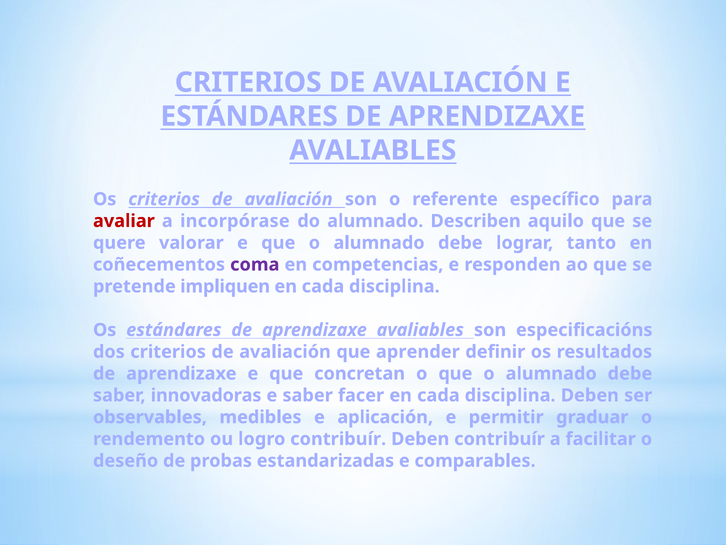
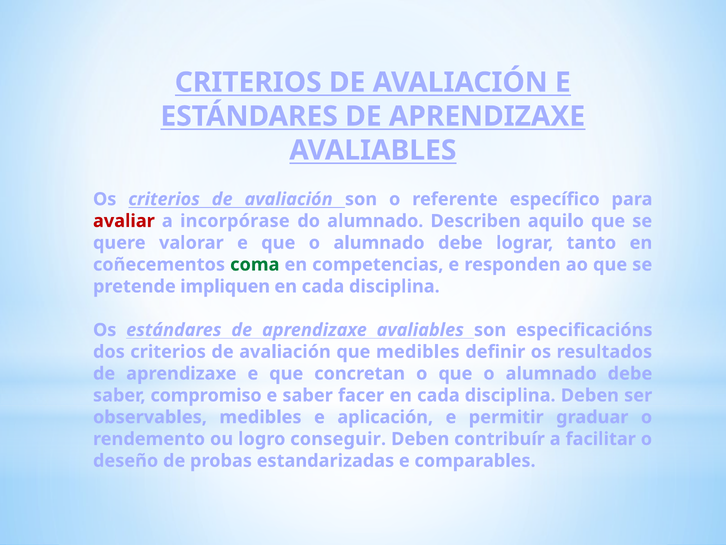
coma colour: purple -> green
que aprender: aprender -> medibles
innovadoras: innovadoras -> compromiso
logro contribuír: contribuír -> conseguir
